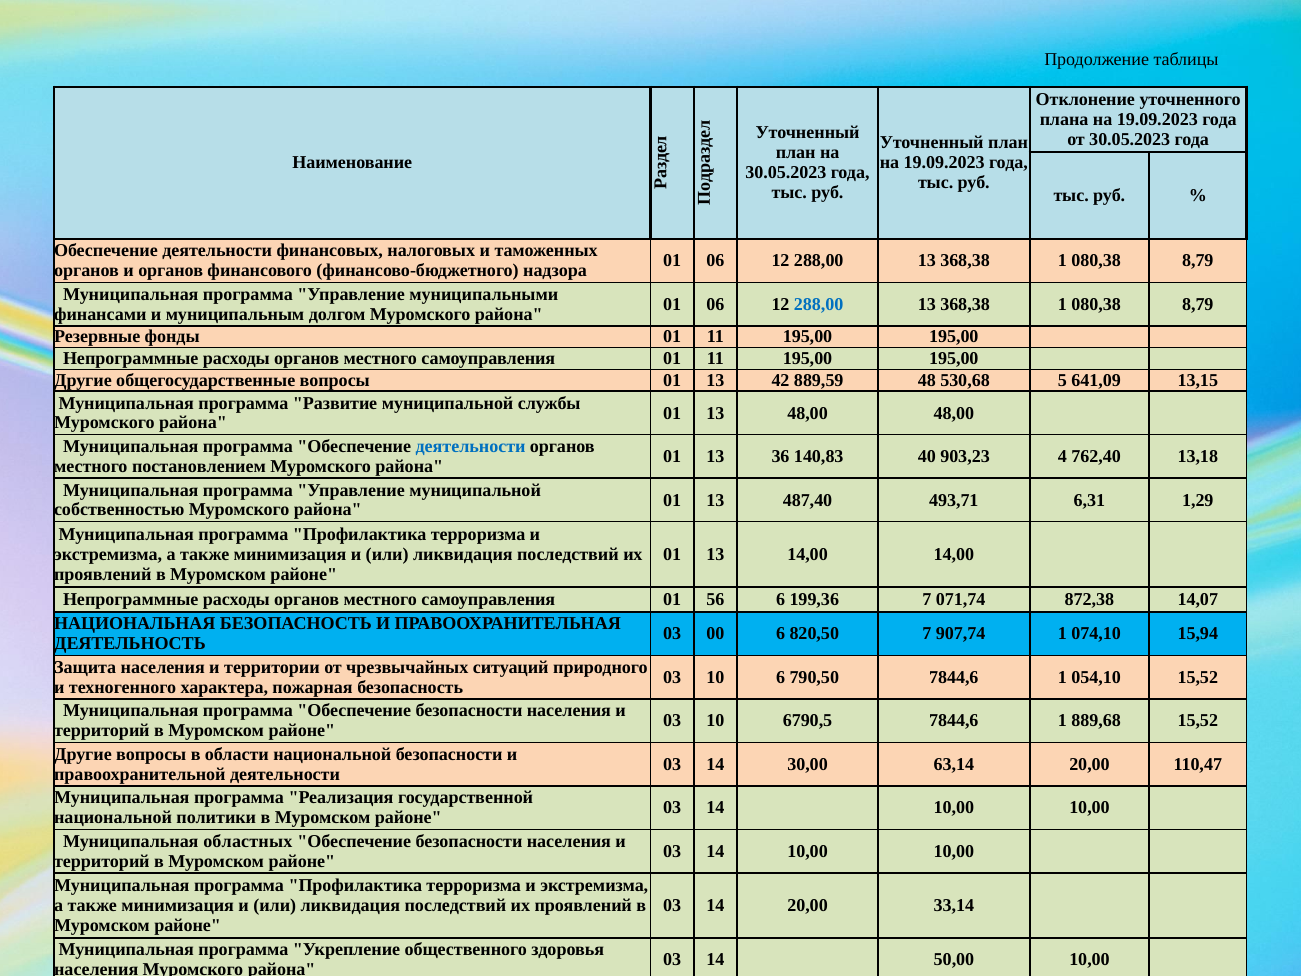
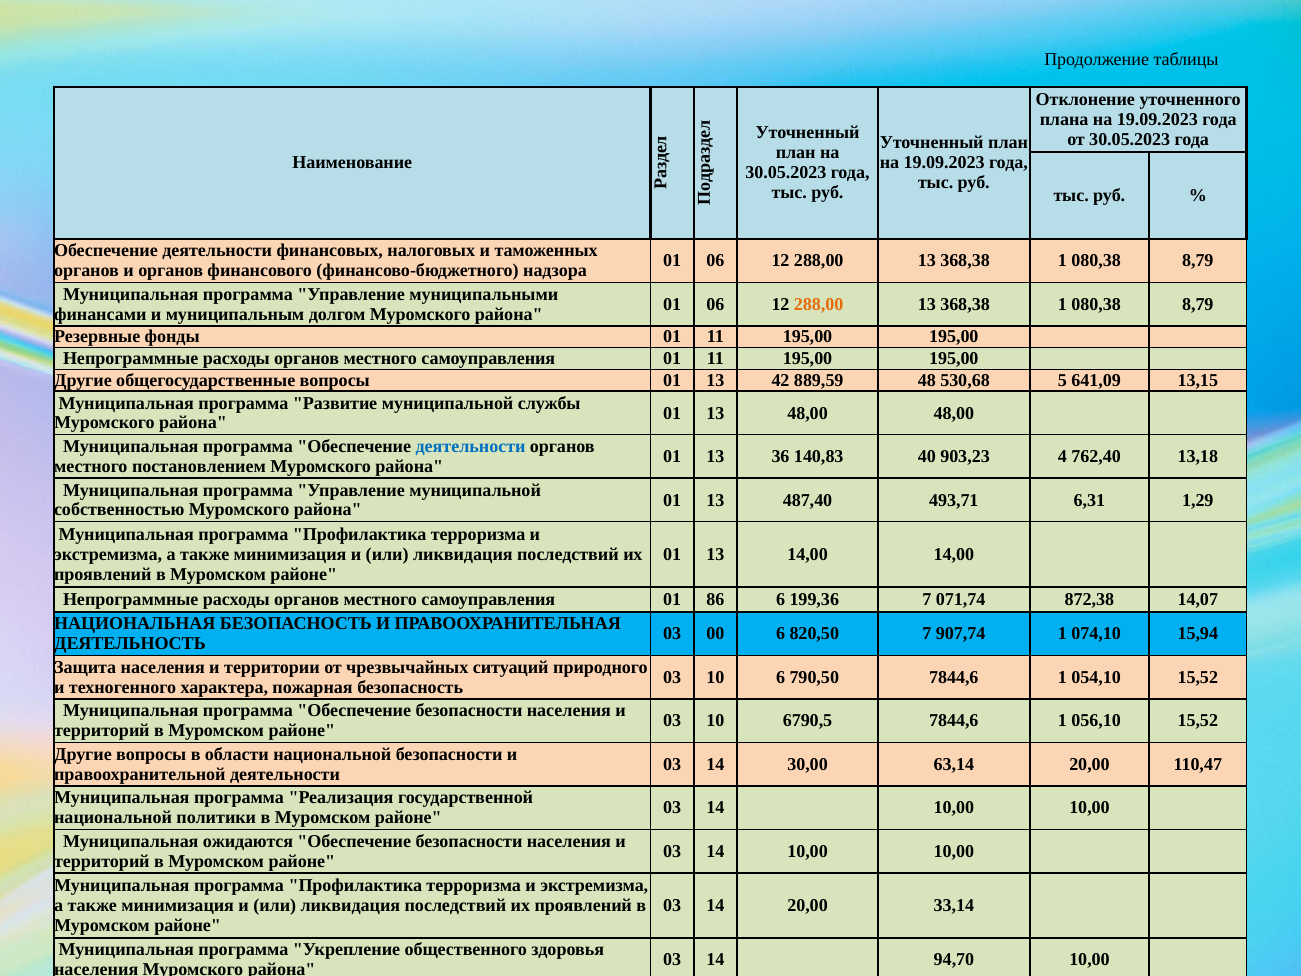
288,00 at (819, 304) colour: blue -> orange
56: 56 -> 86
889,68: 889,68 -> 056,10
областных: областных -> ожидаются
50,00: 50,00 -> 94,70
